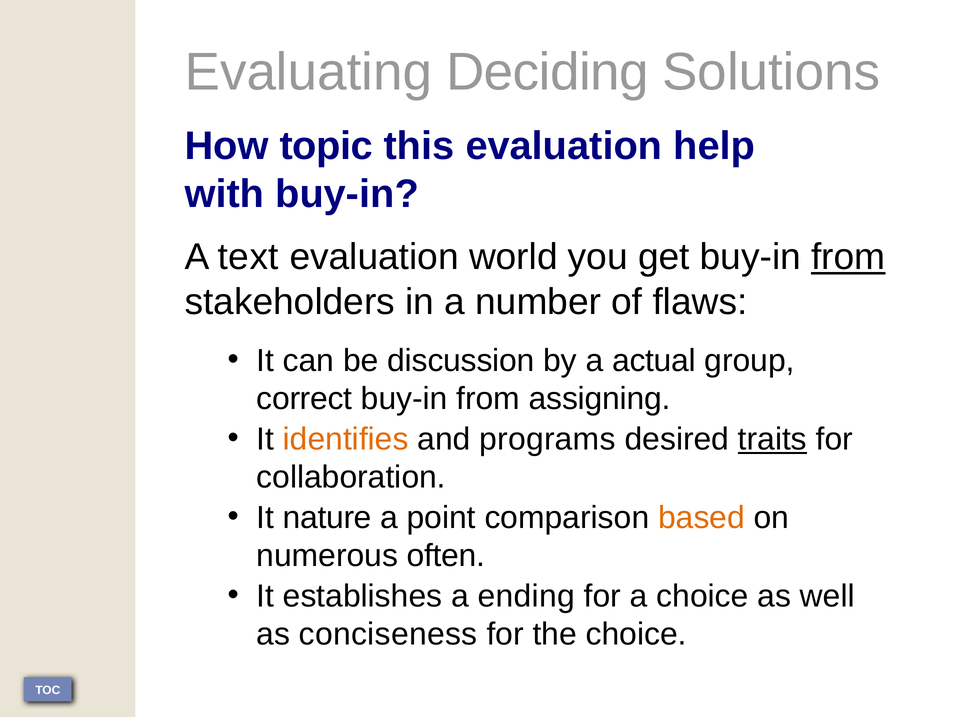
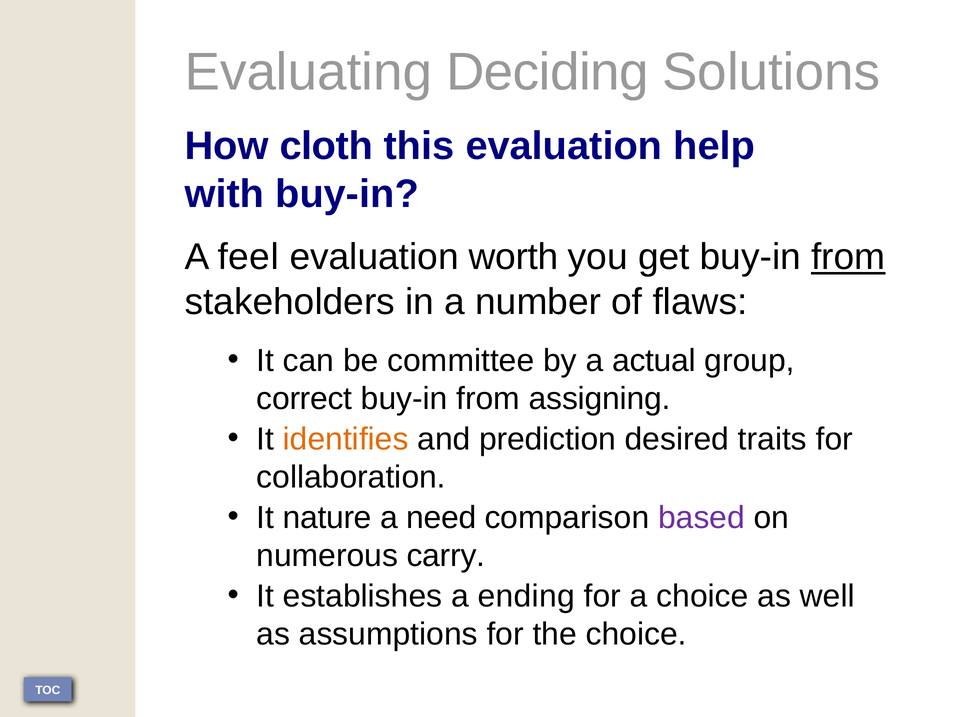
topic: topic -> cloth
text: text -> feel
world: world -> worth
discussion: discussion -> committee
programs: programs -> prediction
traits underline: present -> none
point: point -> need
based colour: orange -> purple
often: often -> carry
conciseness: conciseness -> assumptions
